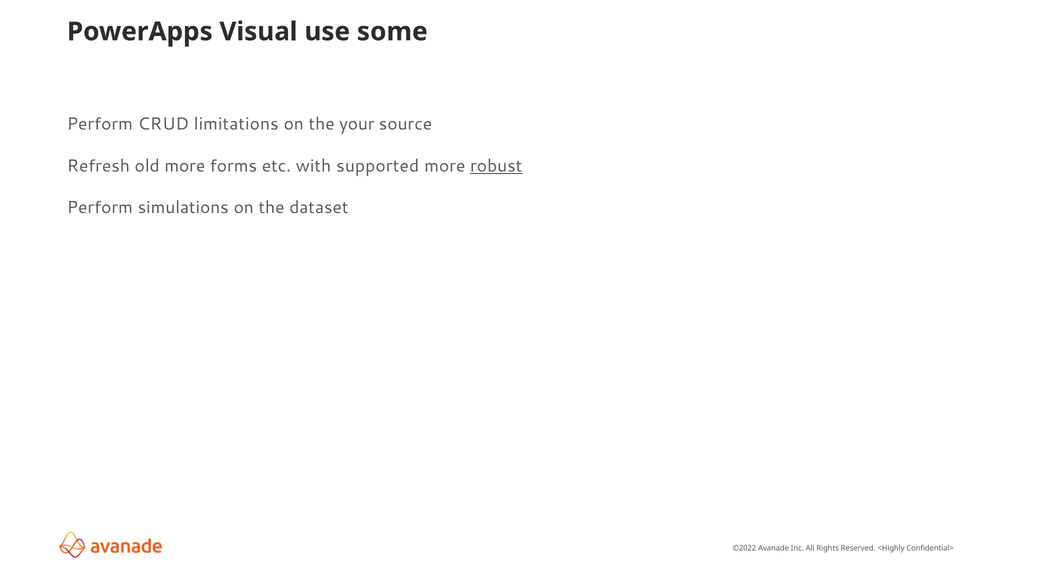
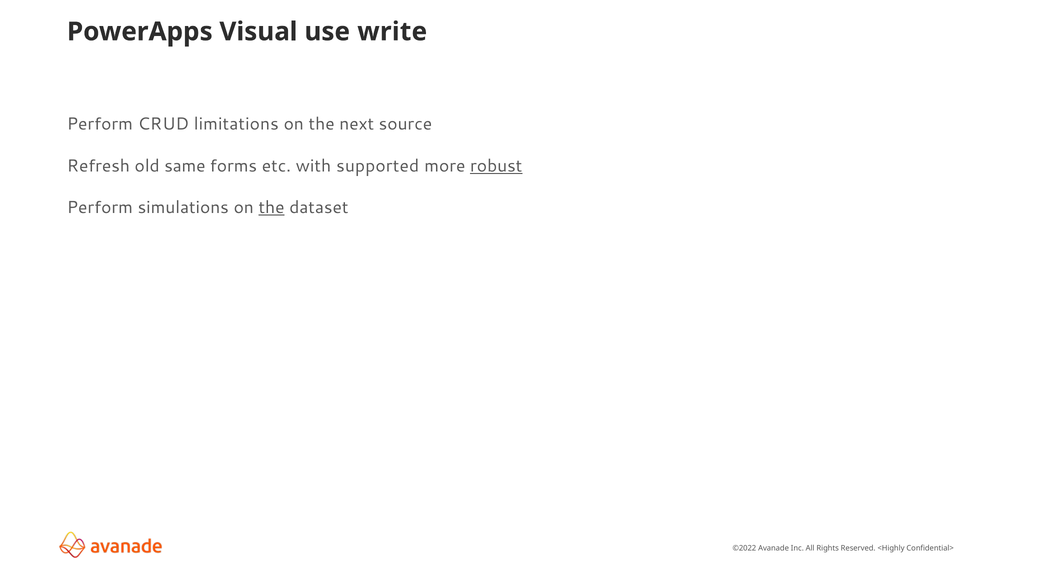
some: some -> write
your: your -> next
old more: more -> same
the at (272, 208) underline: none -> present
